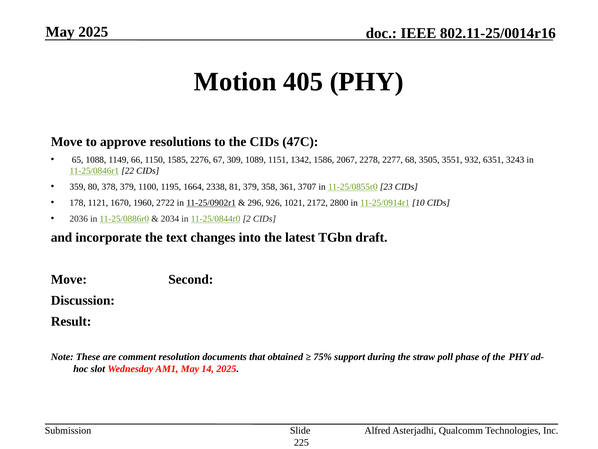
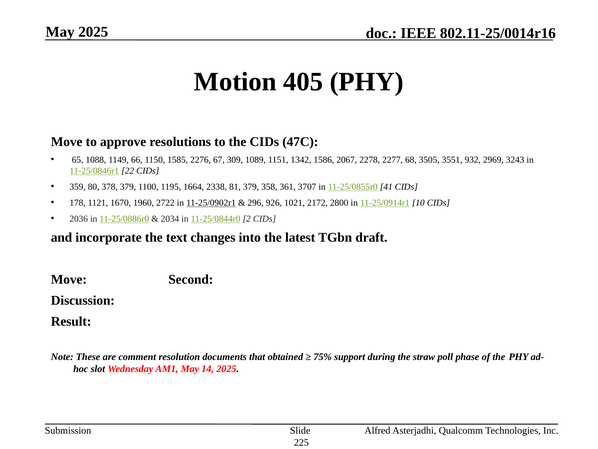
6351: 6351 -> 2969
23: 23 -> 41
